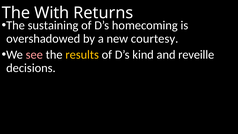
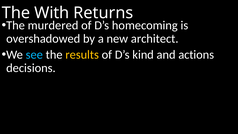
sustaining: sustaining -> murdered
courtesy: courtesy -> architect
see colour: pink -> light blue
reveille: reveille -> actions
